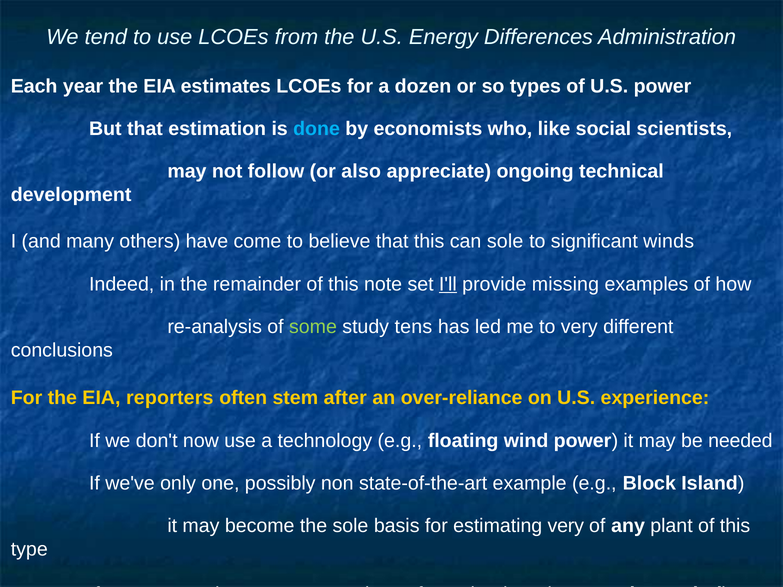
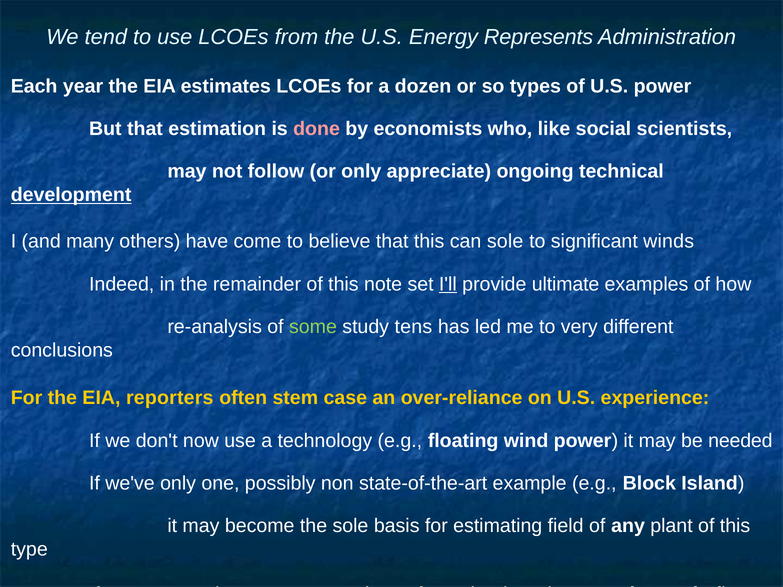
Energy Differences: Differences -> Represents
done colour: light blue -> pink
or also: also -> only
development underline: none -> present
missing: missing -> ultimate
after: after -> case
estimating very: very -> field
